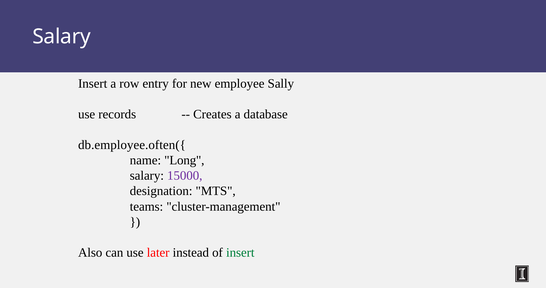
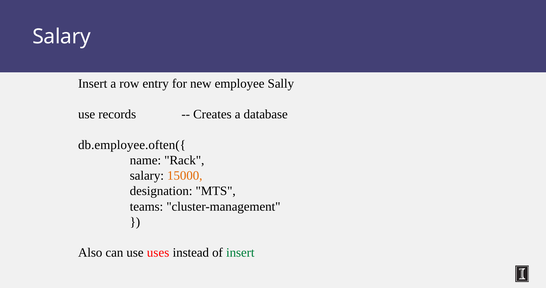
Long: Long -> Rack
15000 colour: purple -> orange
later: later -> uses
